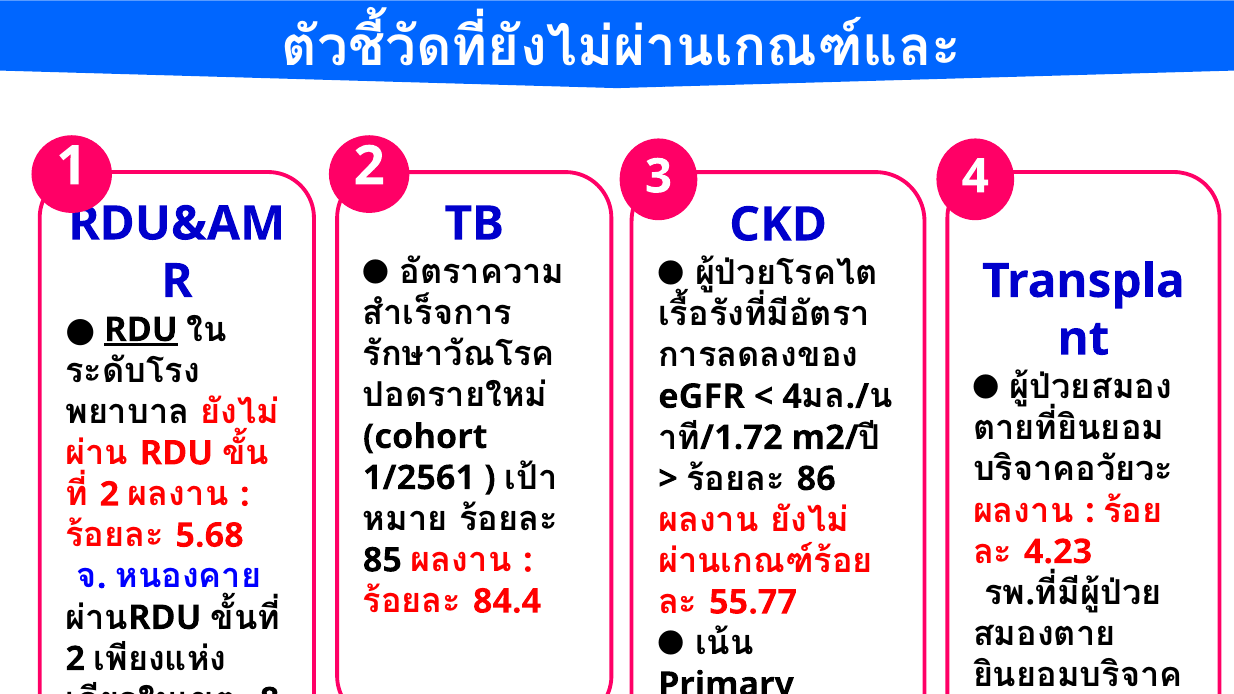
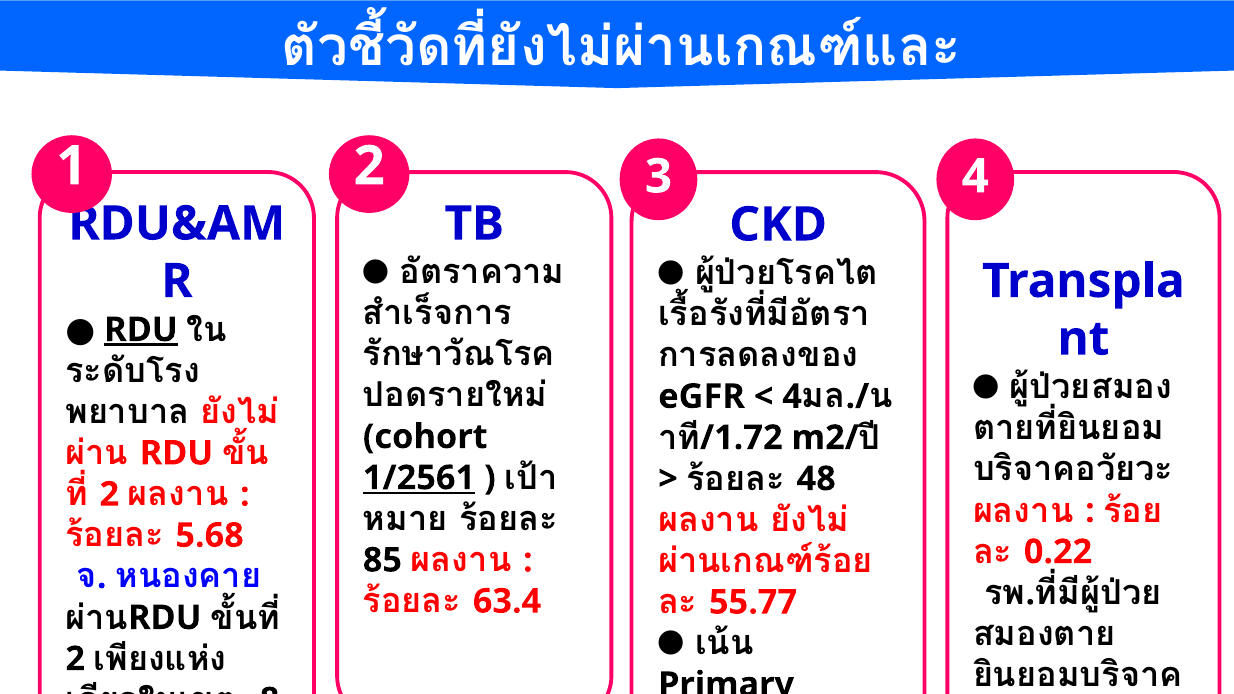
1/2561 underline: none -> present
86: 86 -> 48
4.23: 4.23 -> 0.22
84.4: 84.4 -> 63.4
